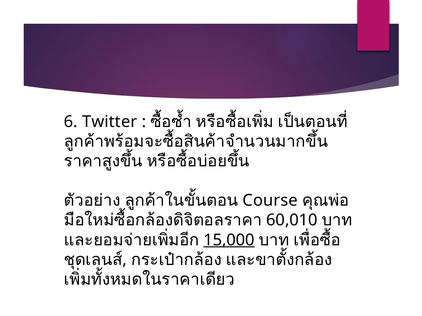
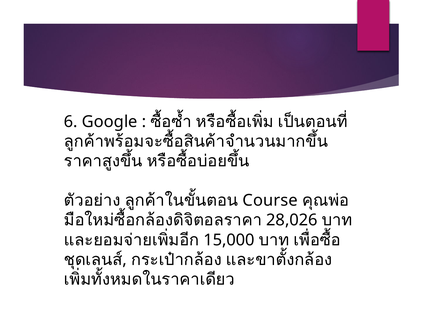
Twitter: Twitter -> Google
60,010: 60,010 -> 28,026
15,000 underline: present -> none
